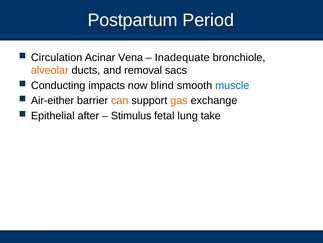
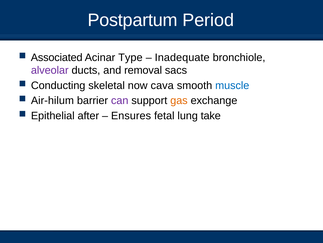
Circulation: Circulation -> Associated
Vena: Vena -> Type
alveolar colour: orange -> purple
impacts: impacts -> skeletal
blind: blind -> cava
Air-either: Air-either -> Air-hilum
can colour: orange -> purple
Stimulus: Stimulus -> Ensures
